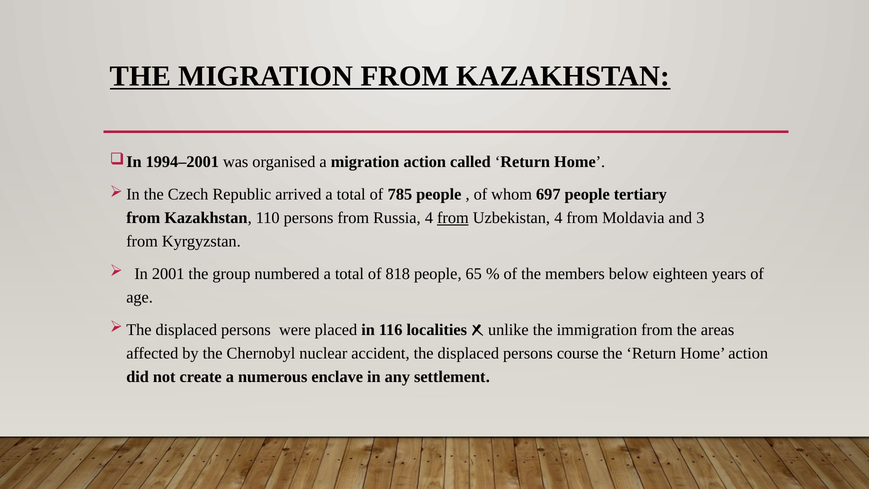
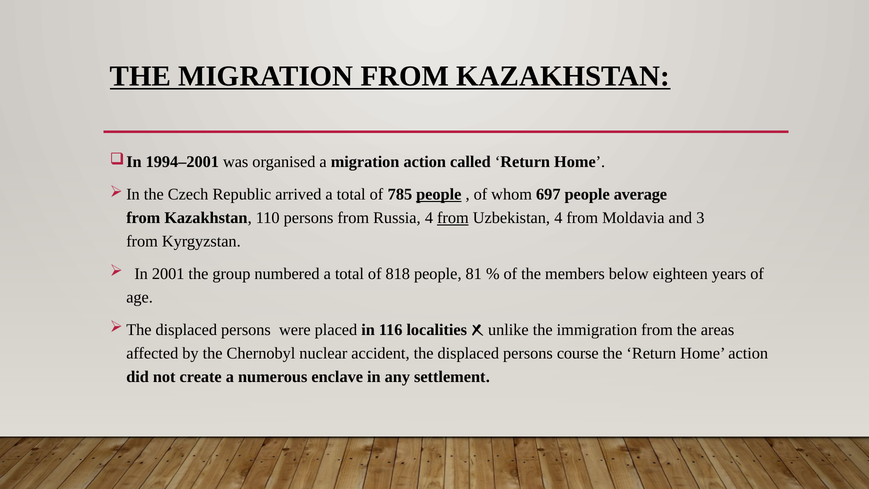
people at (439, 194) underline: none -> present
tertiary: tertiary -> average
65: 65 -> 81
